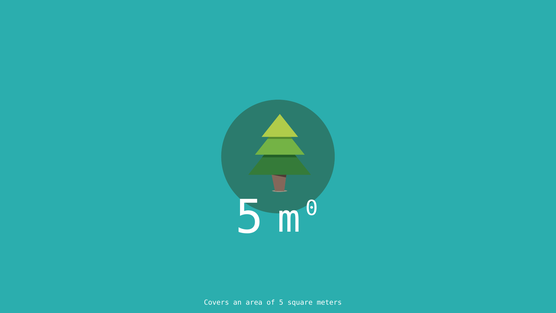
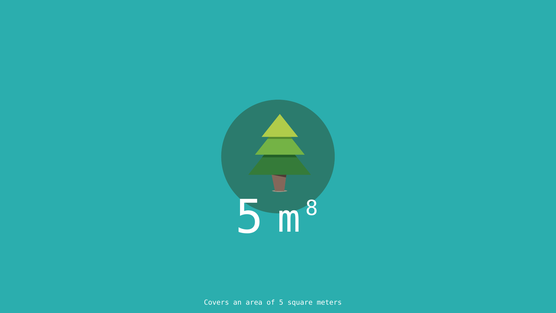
0: 0 -> 8
